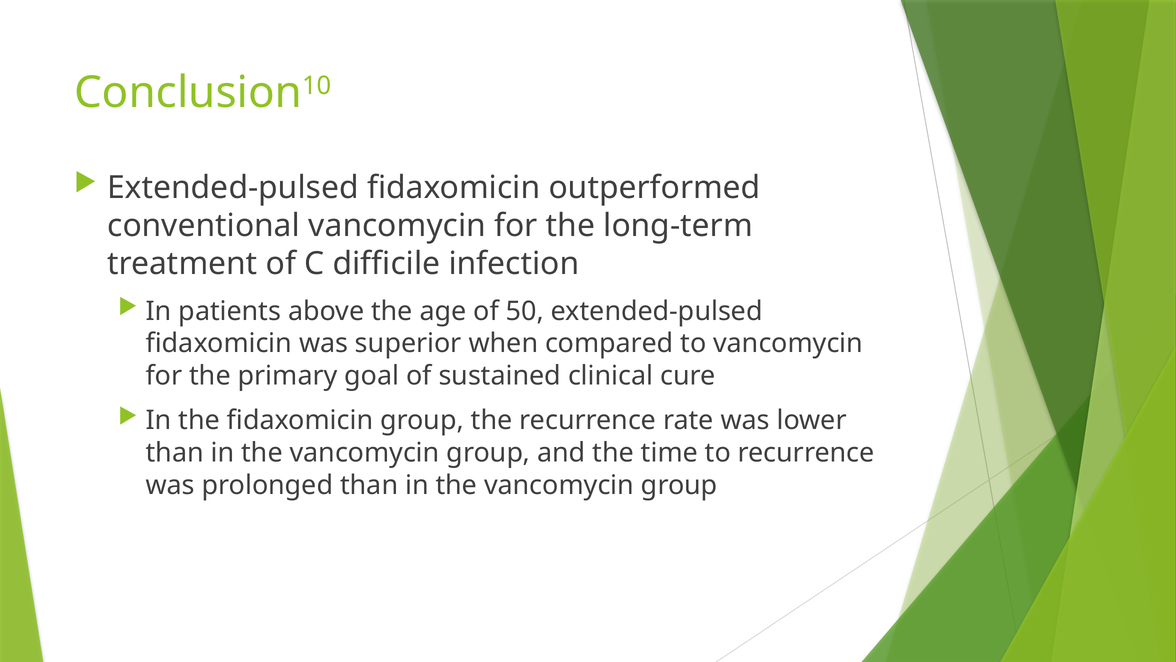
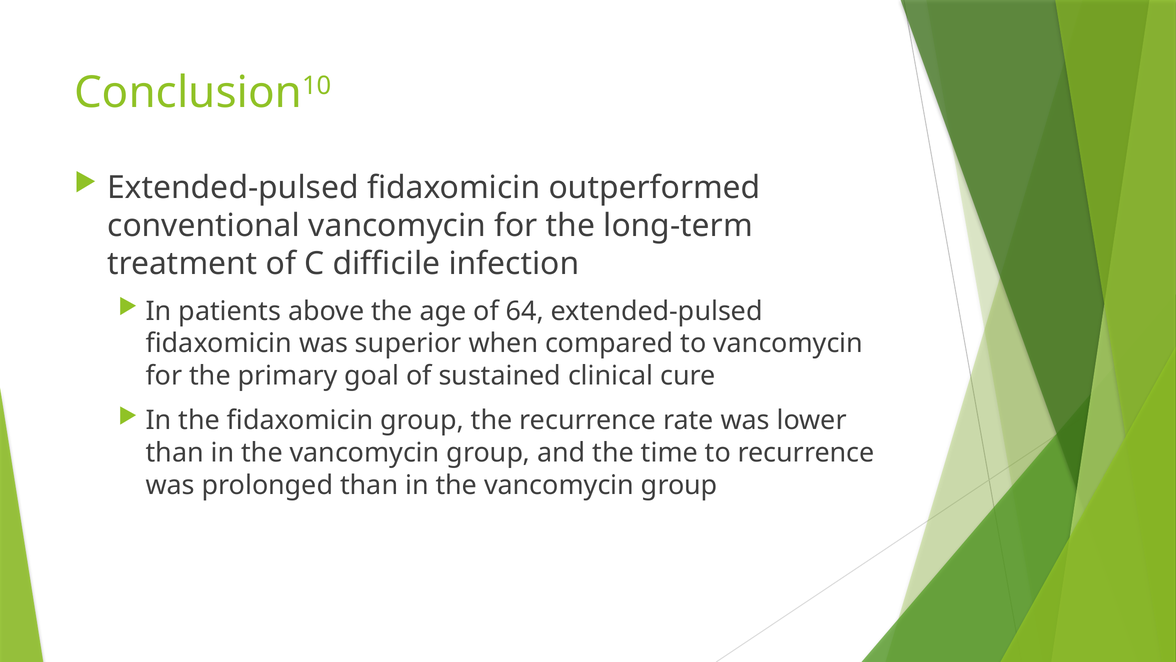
50: 50 -> 64
